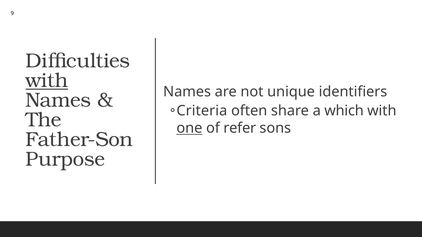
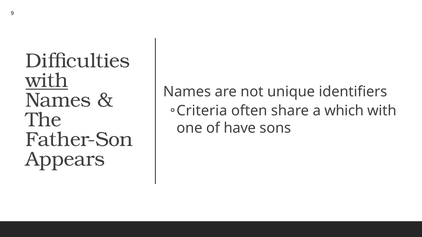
one underline: present -> none
refer: refer -> have
Purpose: Purpose -> Appears
